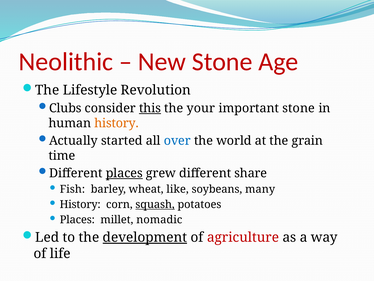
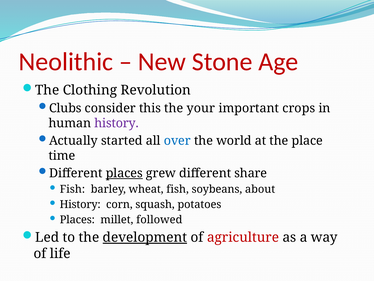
Lifestyle: Lifestyle -> Clothing
this underline: present -> none
important stone: stone -> crops
history at (117, 123) colour: orange -> purple
grain: grain -> place
wheat like: like -> fish
many: many -> about
squash underline: present -> none
nomadic: nomadic -> followed
